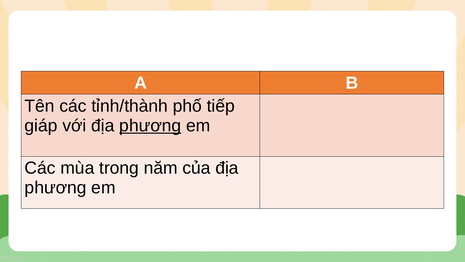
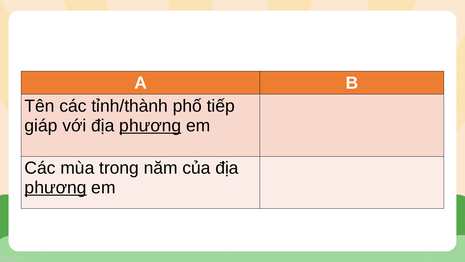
phương at (56, 187) underline: none -> present
